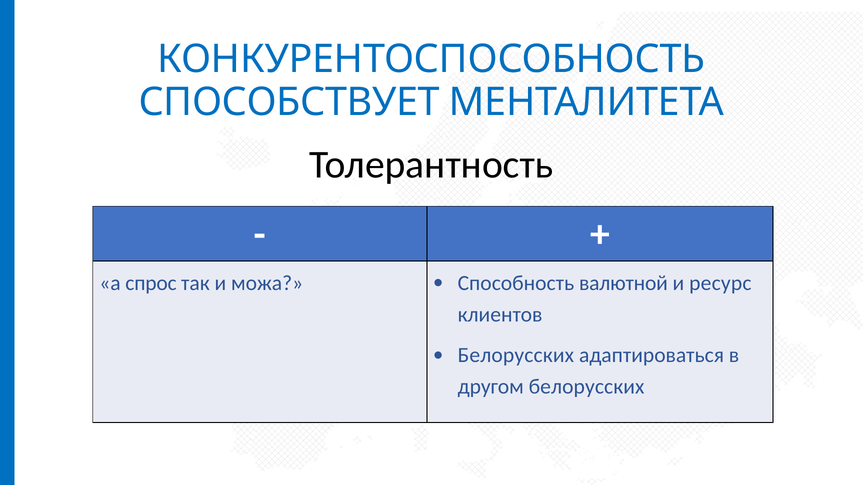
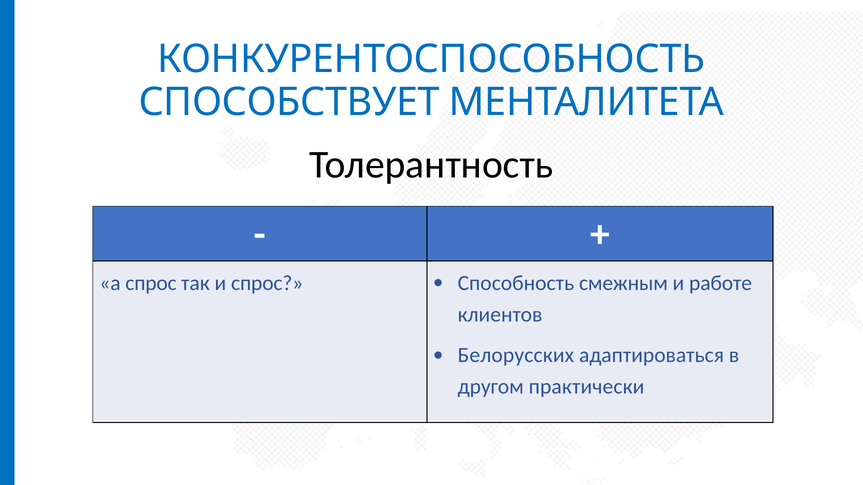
и можа: можа -> спрос
валютной: валютной -> смежным
ресурс: ресурс -> работе
другом белорусских: белорусских -> практически
